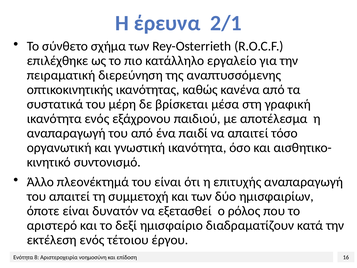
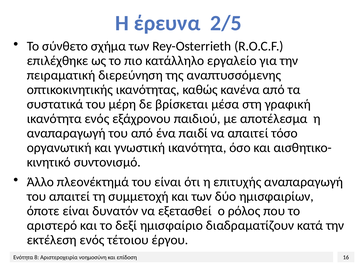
2/1: 2/1 -> 2/5
